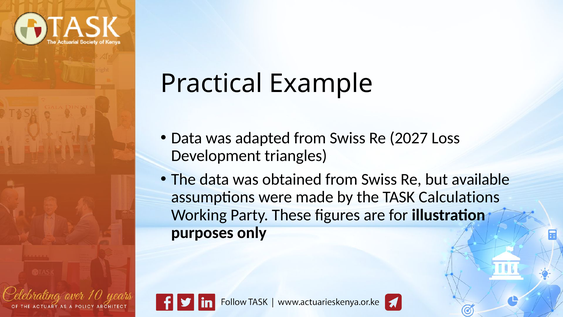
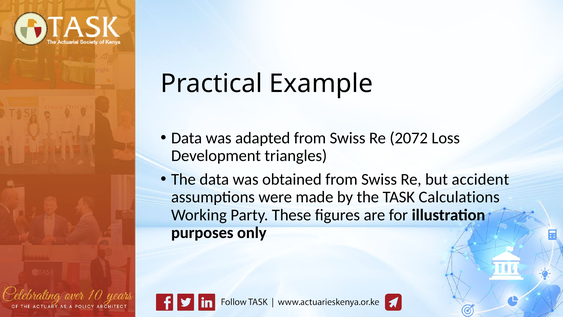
2027: 2027 -> 2072
available: available -> accident
